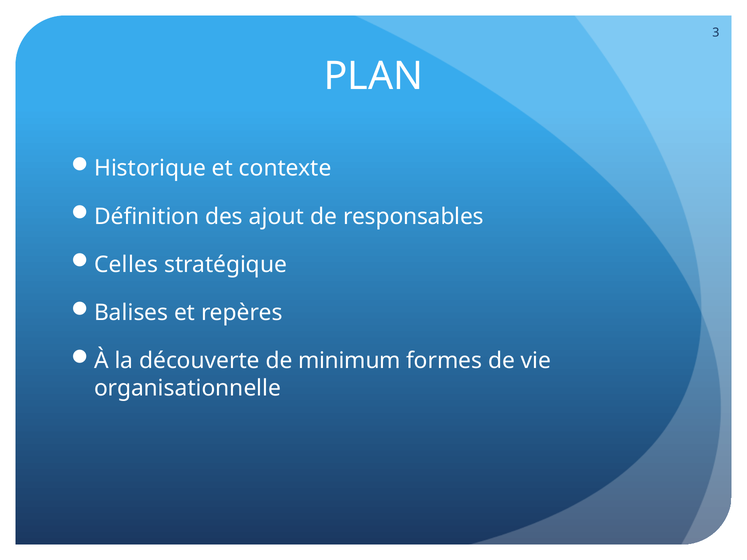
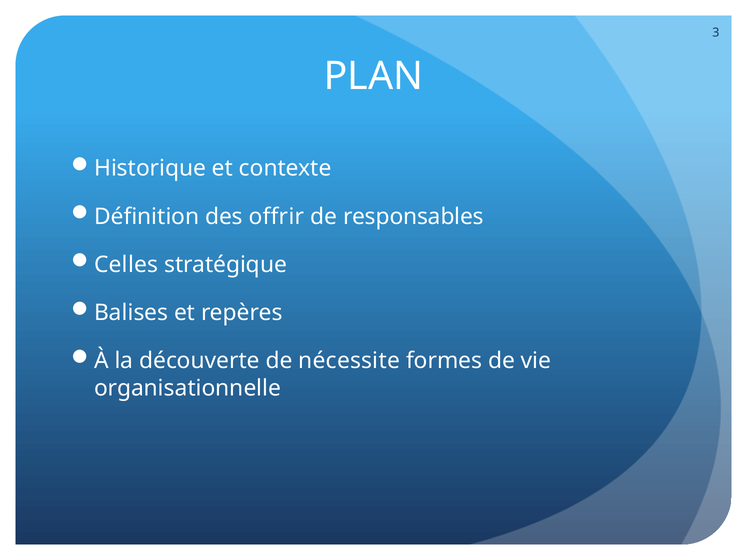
ajout: ajout -> offrir
minimum: minimum -> nécessite
